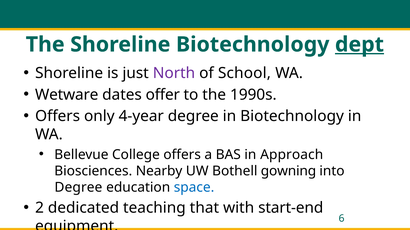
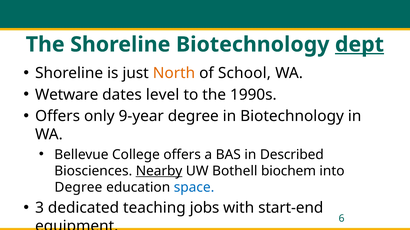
North colour: purple -> orange
offer: offer -> level
4-year: 4-year -> 9-year
Approach: Approach -> Described
Nearby underline: none -> present
gowning: gowning -> biochem
2: 2 -> 3
that: that -> jobs
